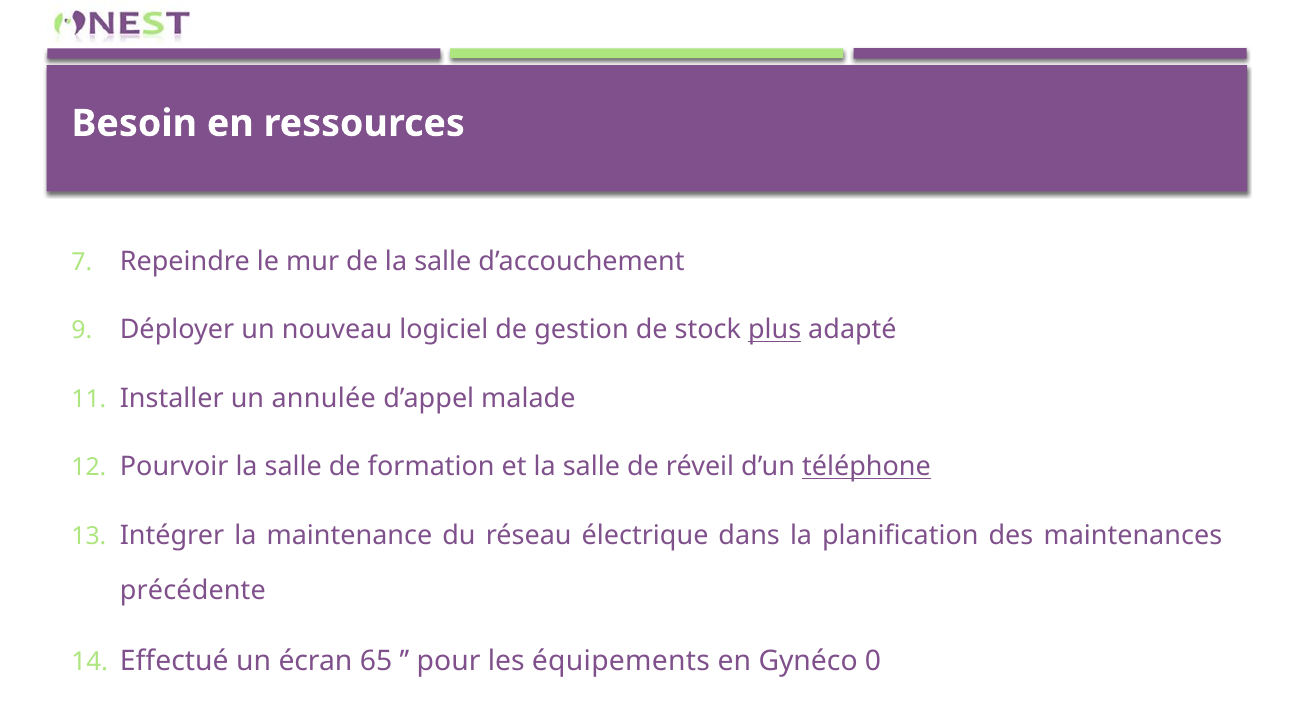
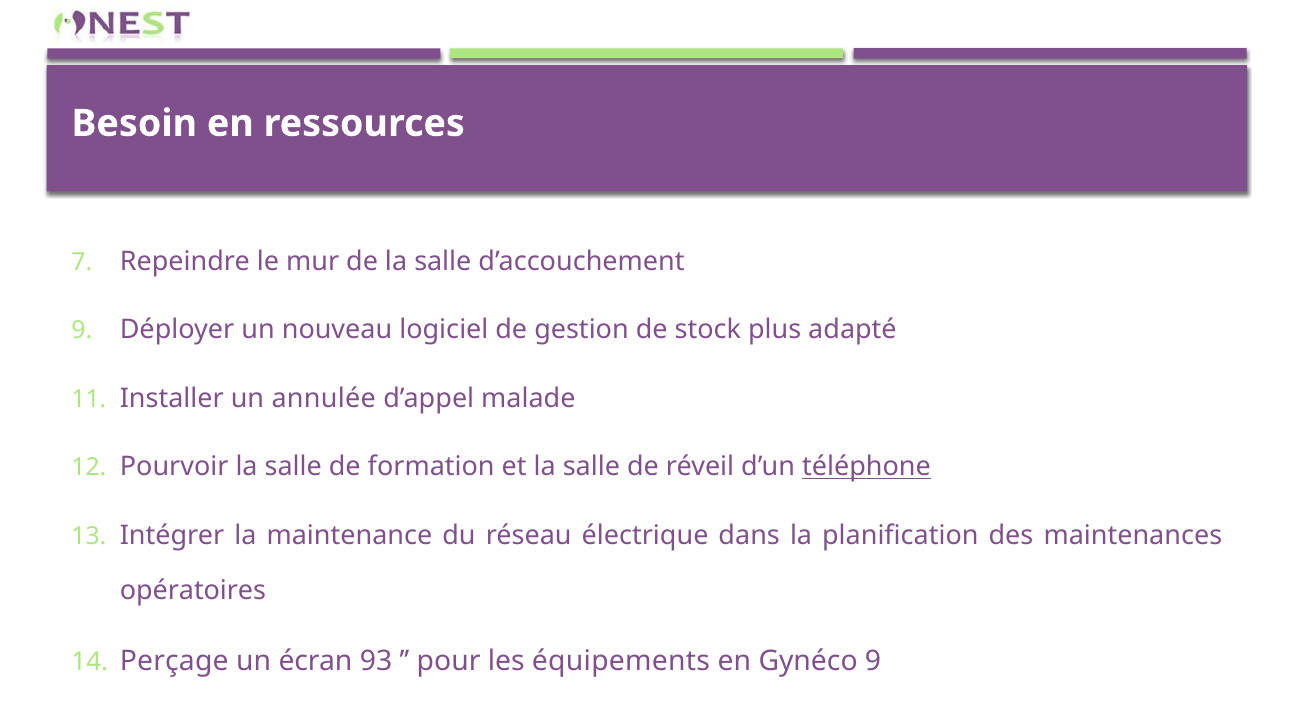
plus underline: present -> none
précédente: précédente -> opératoires
Effectué: Effectué -> Perçage
65: 65 -> 93
Gynéco 0: 0 -> 9
